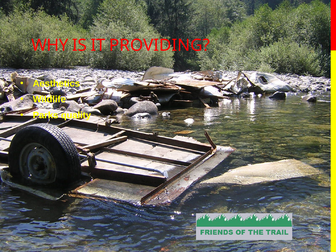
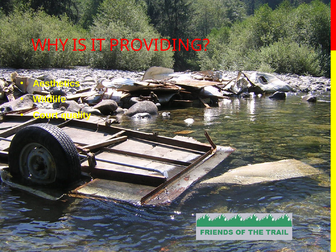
Parks: Parks -> Court
